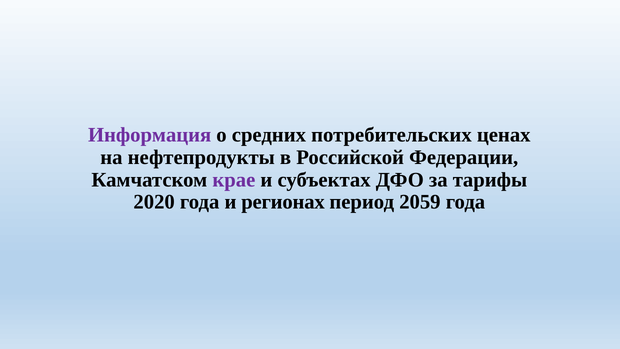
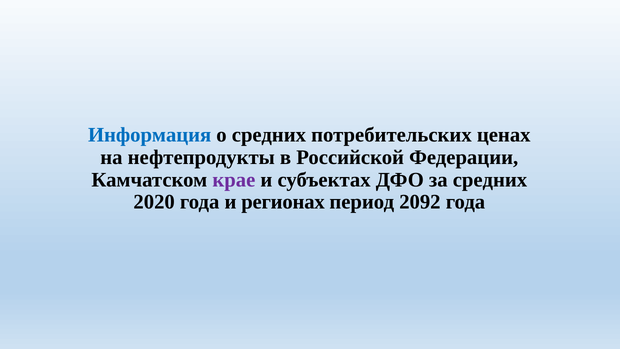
Информация colour: purple -> blue
за тарифы: тарифы -> средних
2059: 2059 -> 2092
